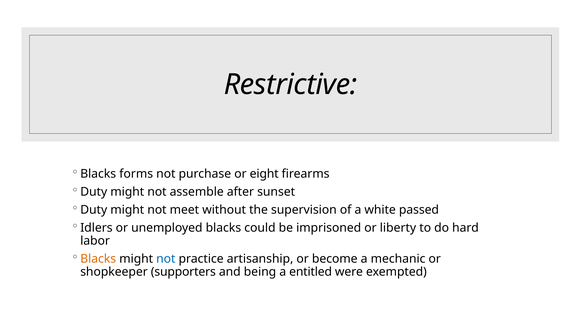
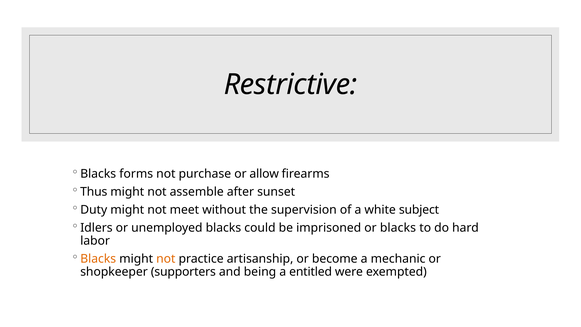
eight: eight -> allow
Duty at (94, 192): Duty -> Thus
passed: passed -> subject
or liberty: liberty -> blacks
not at (166, 259) colour: blue -> orange
